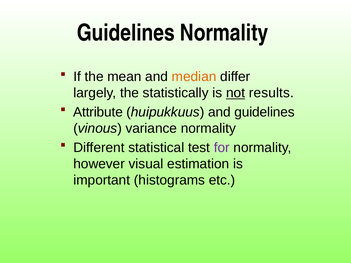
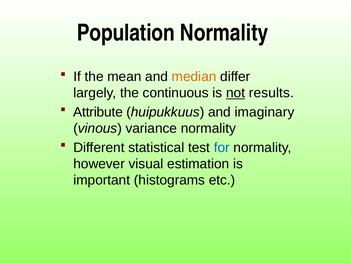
Guidelines at (126, 33): Guidelines -> Population
statistically: statistically -> continuous
and guidelines: guidelines -> imaginary
for colour: purple -> blue
